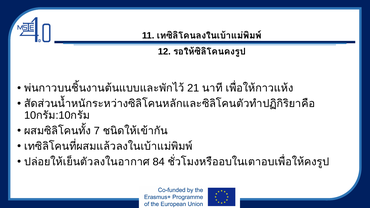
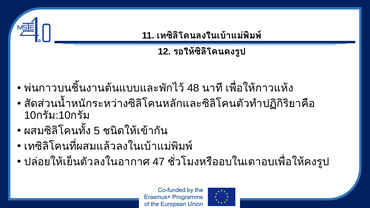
21: 21 -> 48
7: 7 -> 5
84: 84 -> 47
